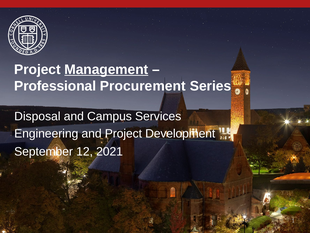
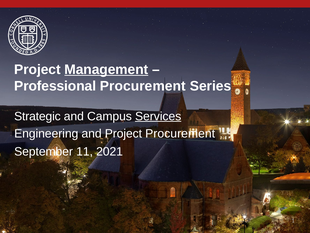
Disposal: Disposal -> Strategic
Services underline: none -> present
Project Development: Development -> Procurement
12: 12 -> 11
